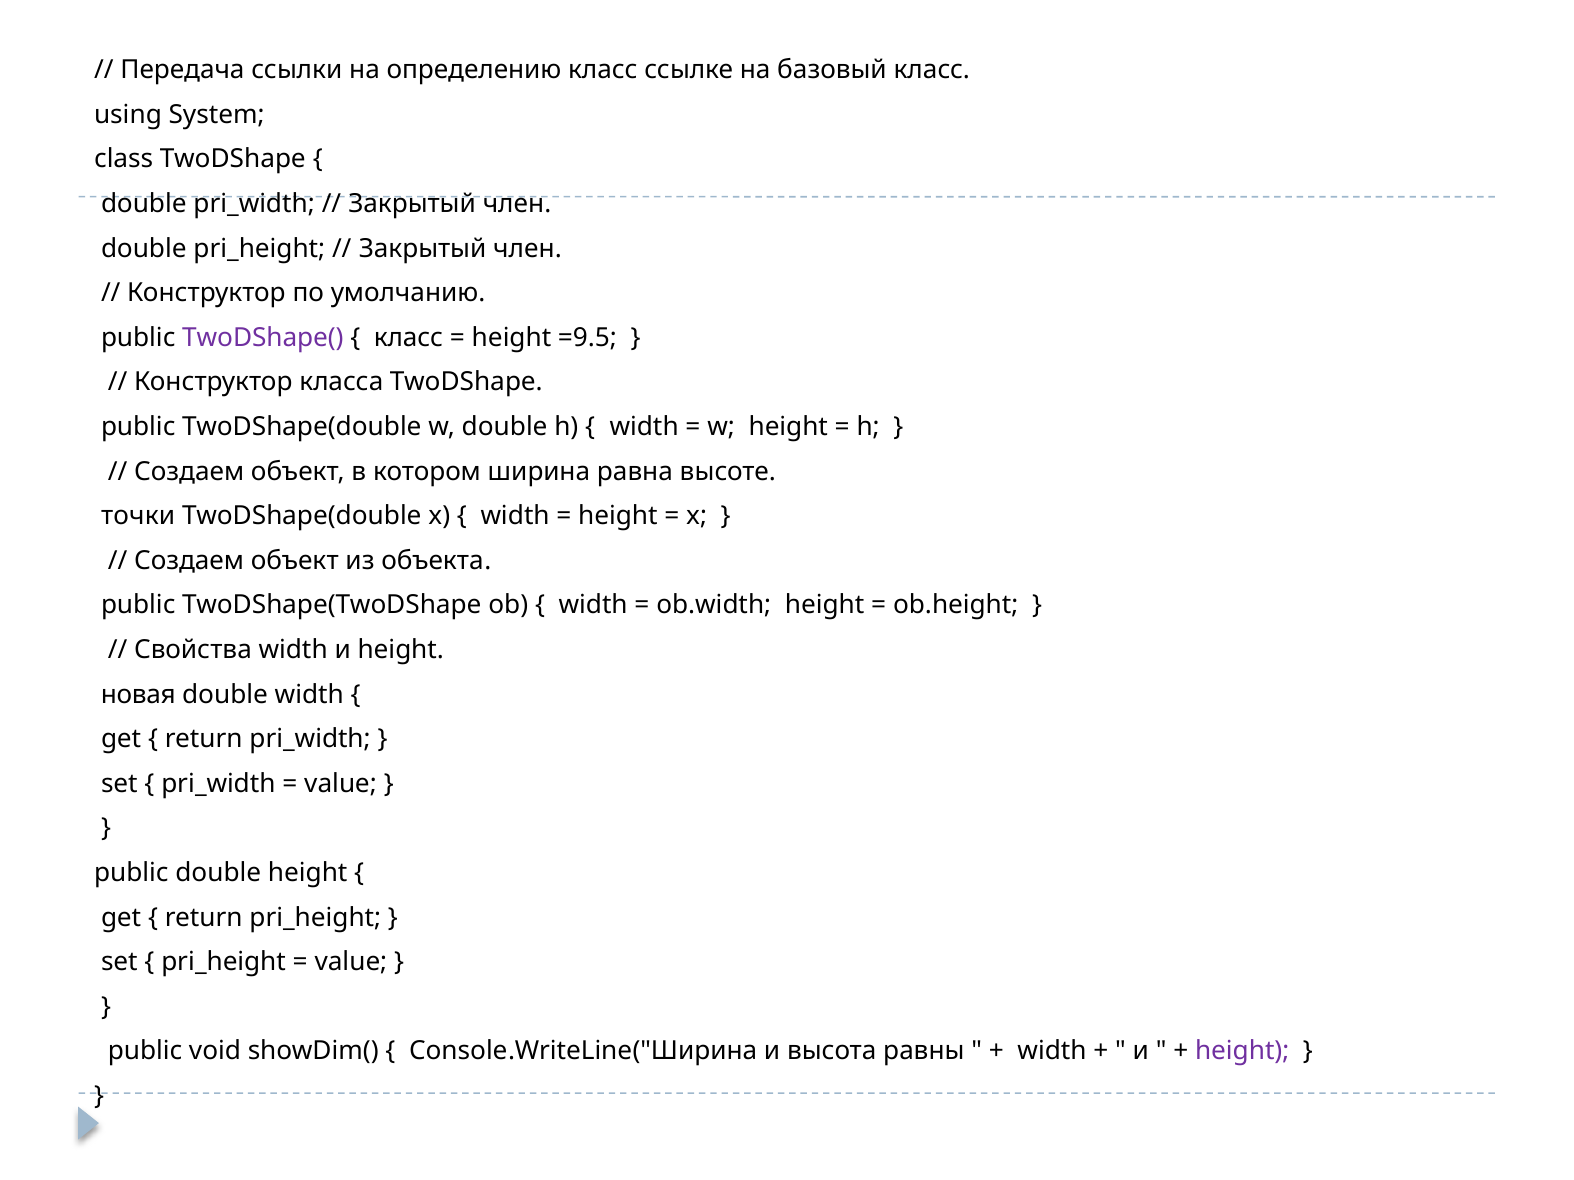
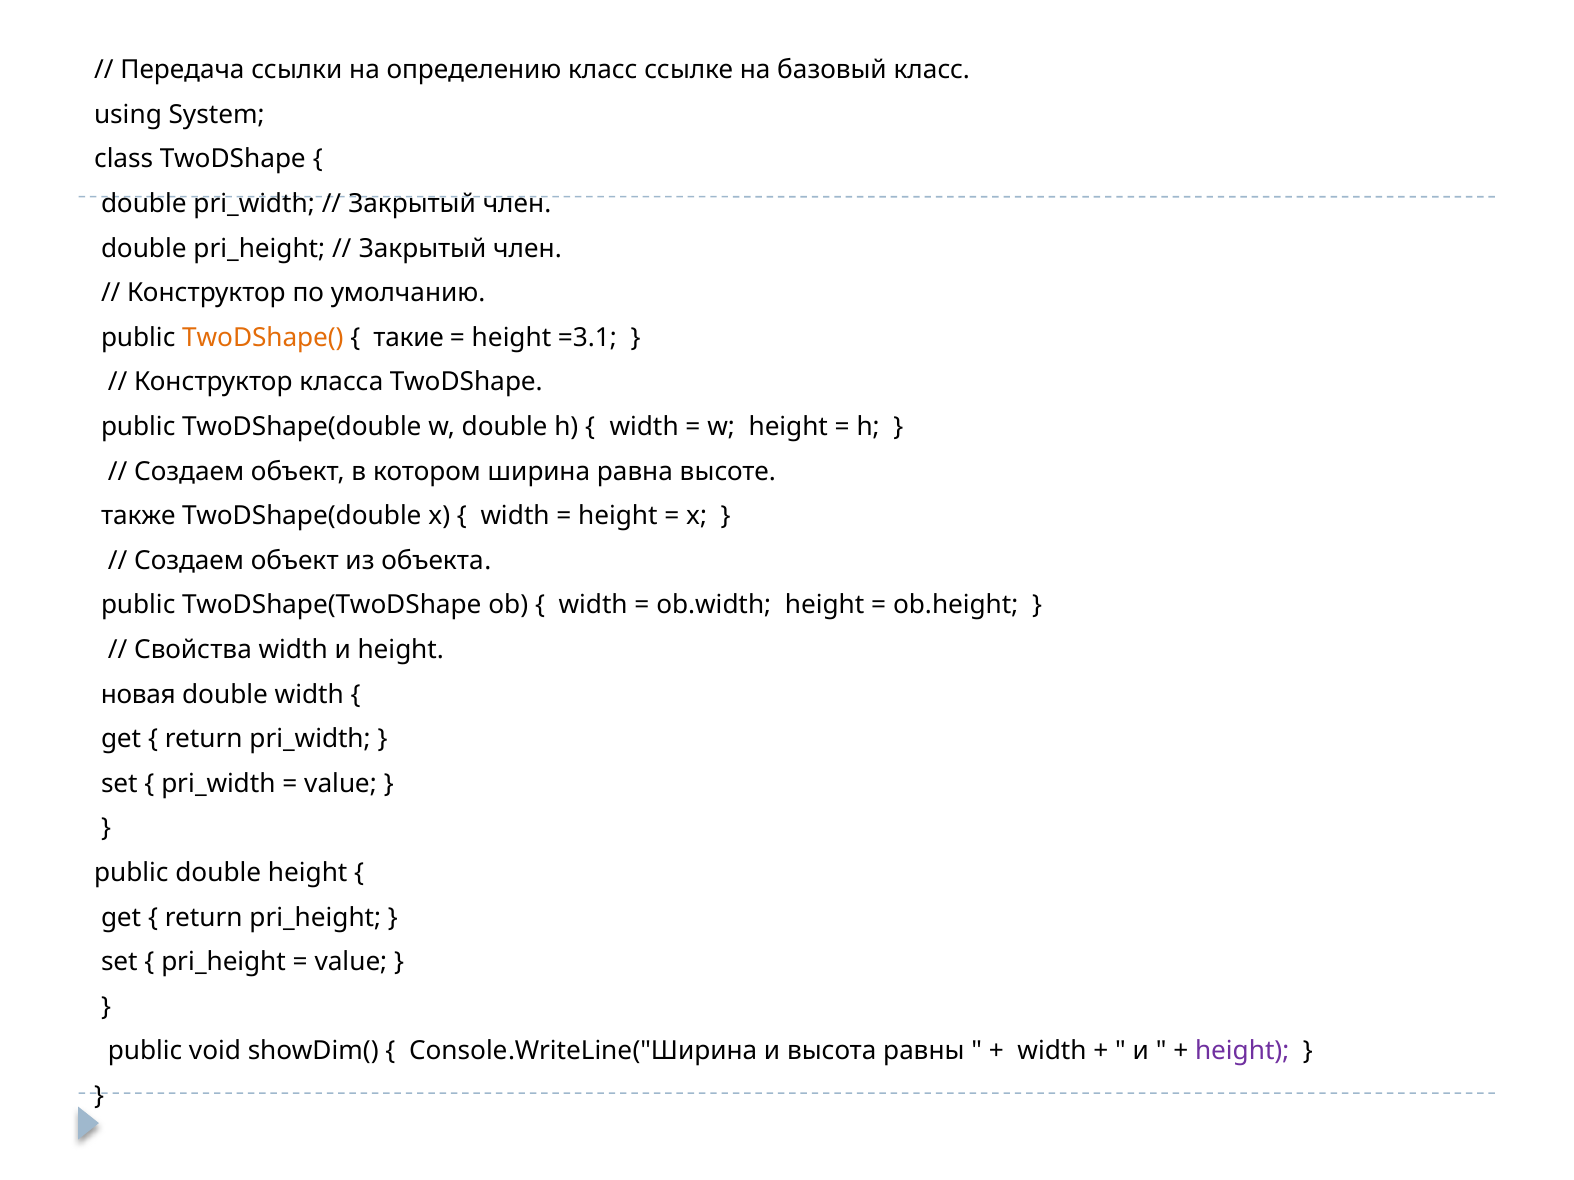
TwoDShape( colour: purple -> orange
класс at (409, 338): класс -> такие
=9.5: =9.5 -> =3.1
точки: точки -> также
